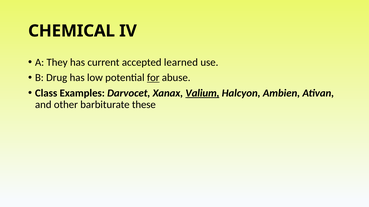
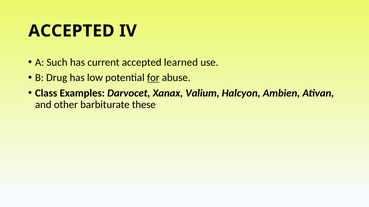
CHEMICAL at (72, 31): CHEMICAL -> ACCEPTED
They: They -> Such
Valium underline: present -> none
